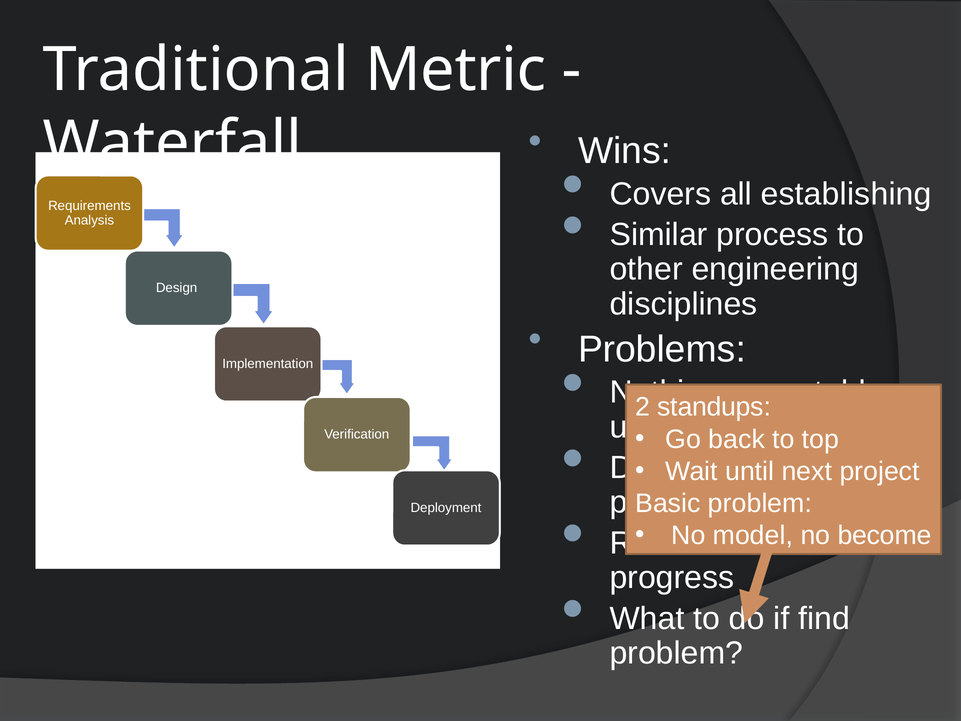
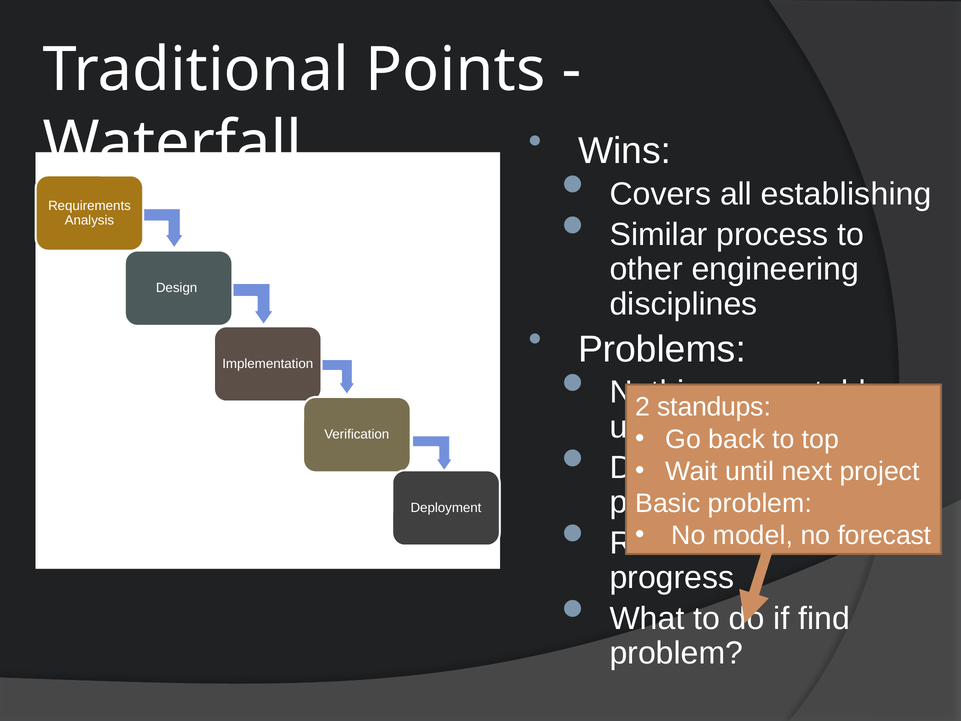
Metric: Metric -> Points
become: become -> forecast
